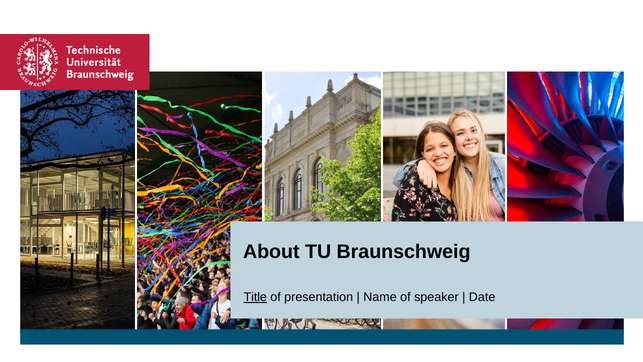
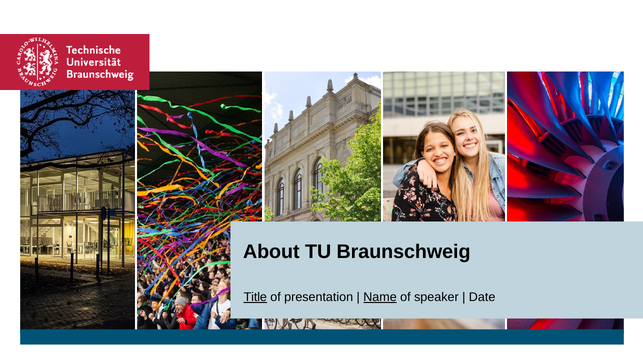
Name underline: none -> present
